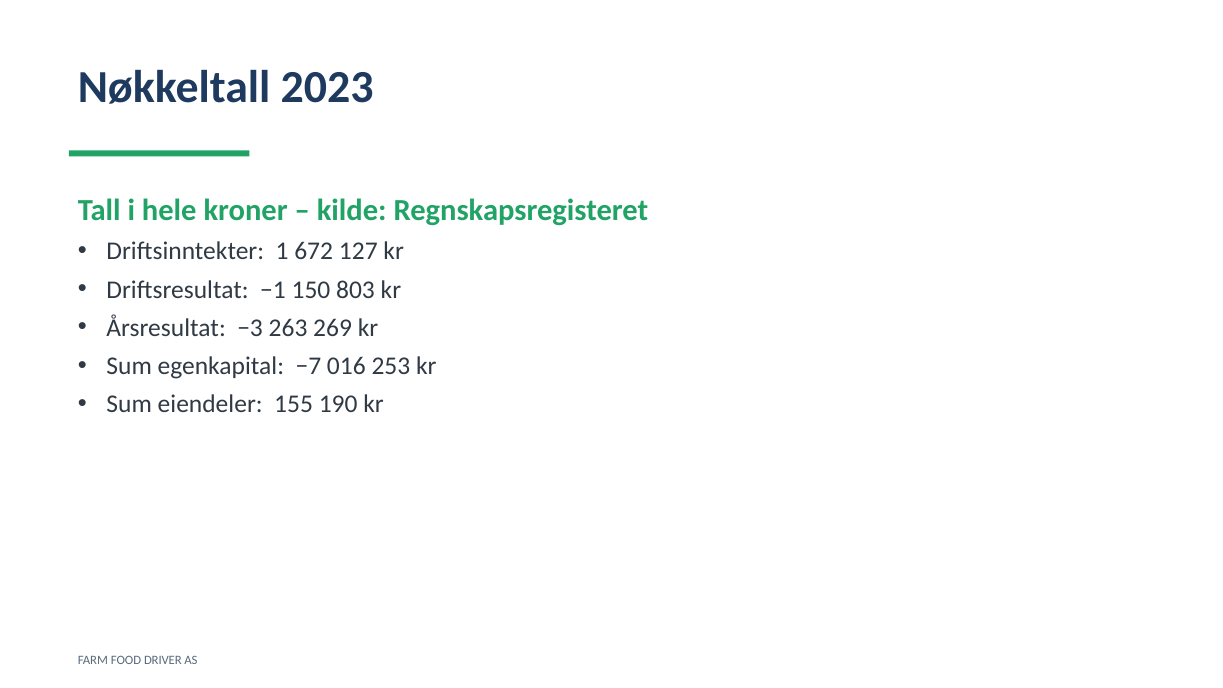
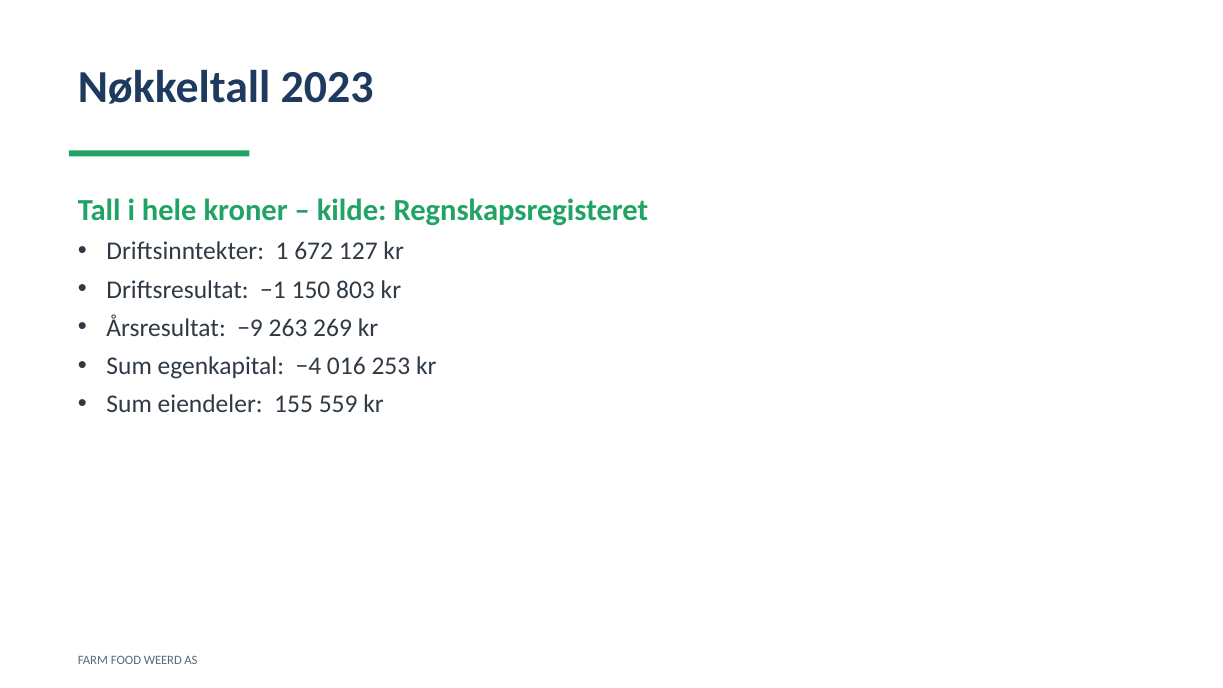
−3: −3 -> −9
−7: −7 -> −4
190: 190 -> 559
DRIVER: DRIVER -> WEERD
